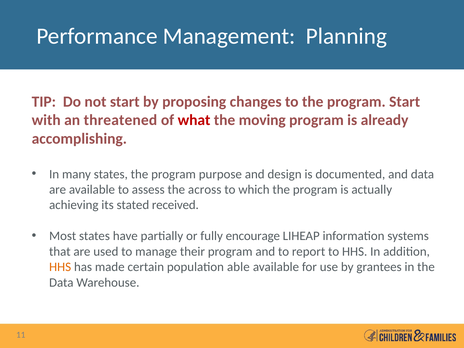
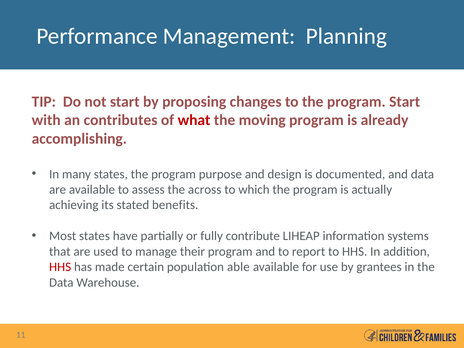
threatened: threatened -> contributes
received: received -> benefits
encourage: encourage -> contribute
HHS at (60, 267) colour: orange -> red
